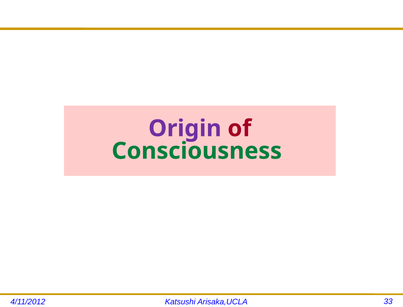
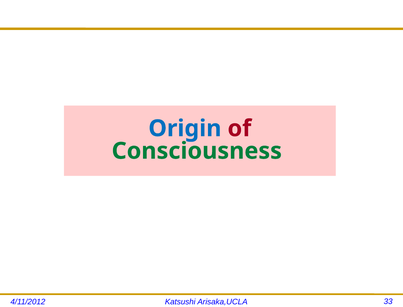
Origin colour: purple -> blue
